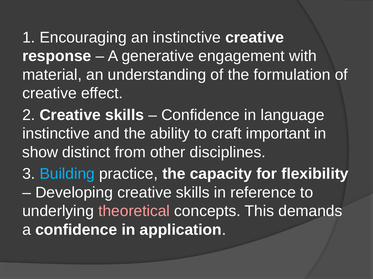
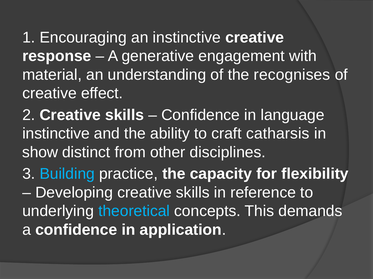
formulation: formulation -> recognises
important: important -> catharsis
theoretical colour: pink -> light blue
